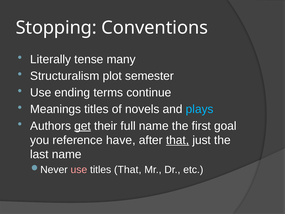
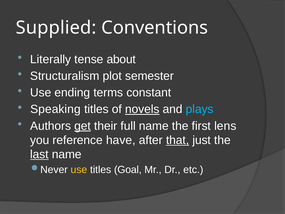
Stopping: Stopping -> Supplied
many: many -> about
continue: continue -> constant
Meanings: Meanings -> Speaking
novels underline: none -> present
goal: goal -> lens
last underline: none -> present
use at (79, 169) colour: pink -> yellow
titles That: That -> Goal
